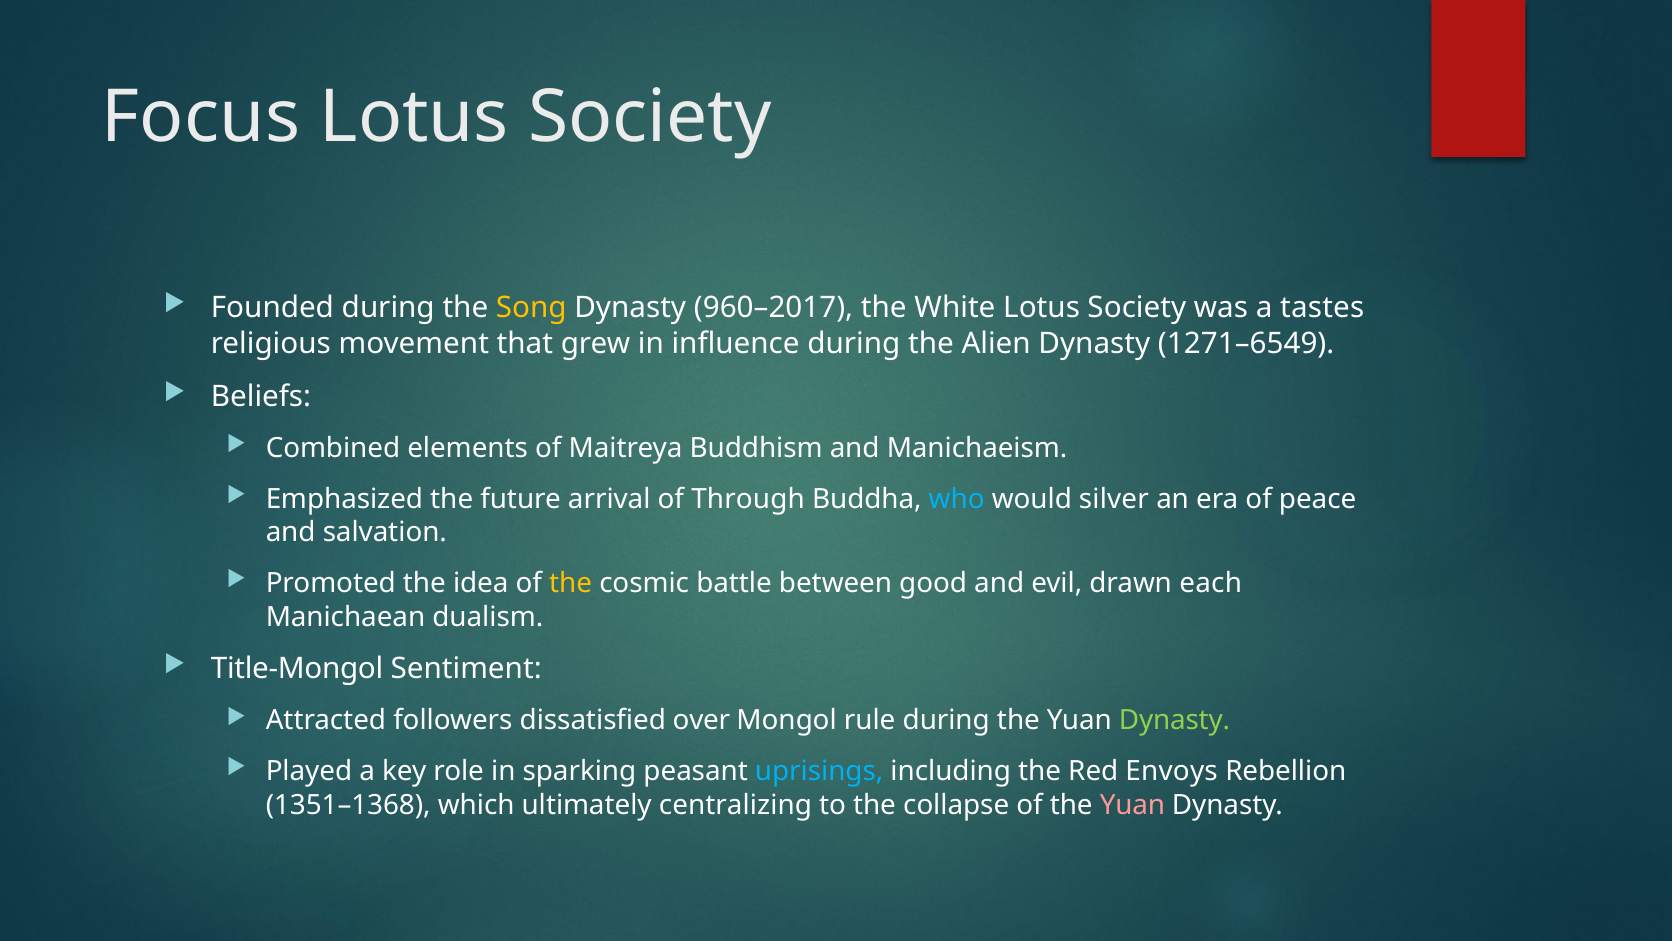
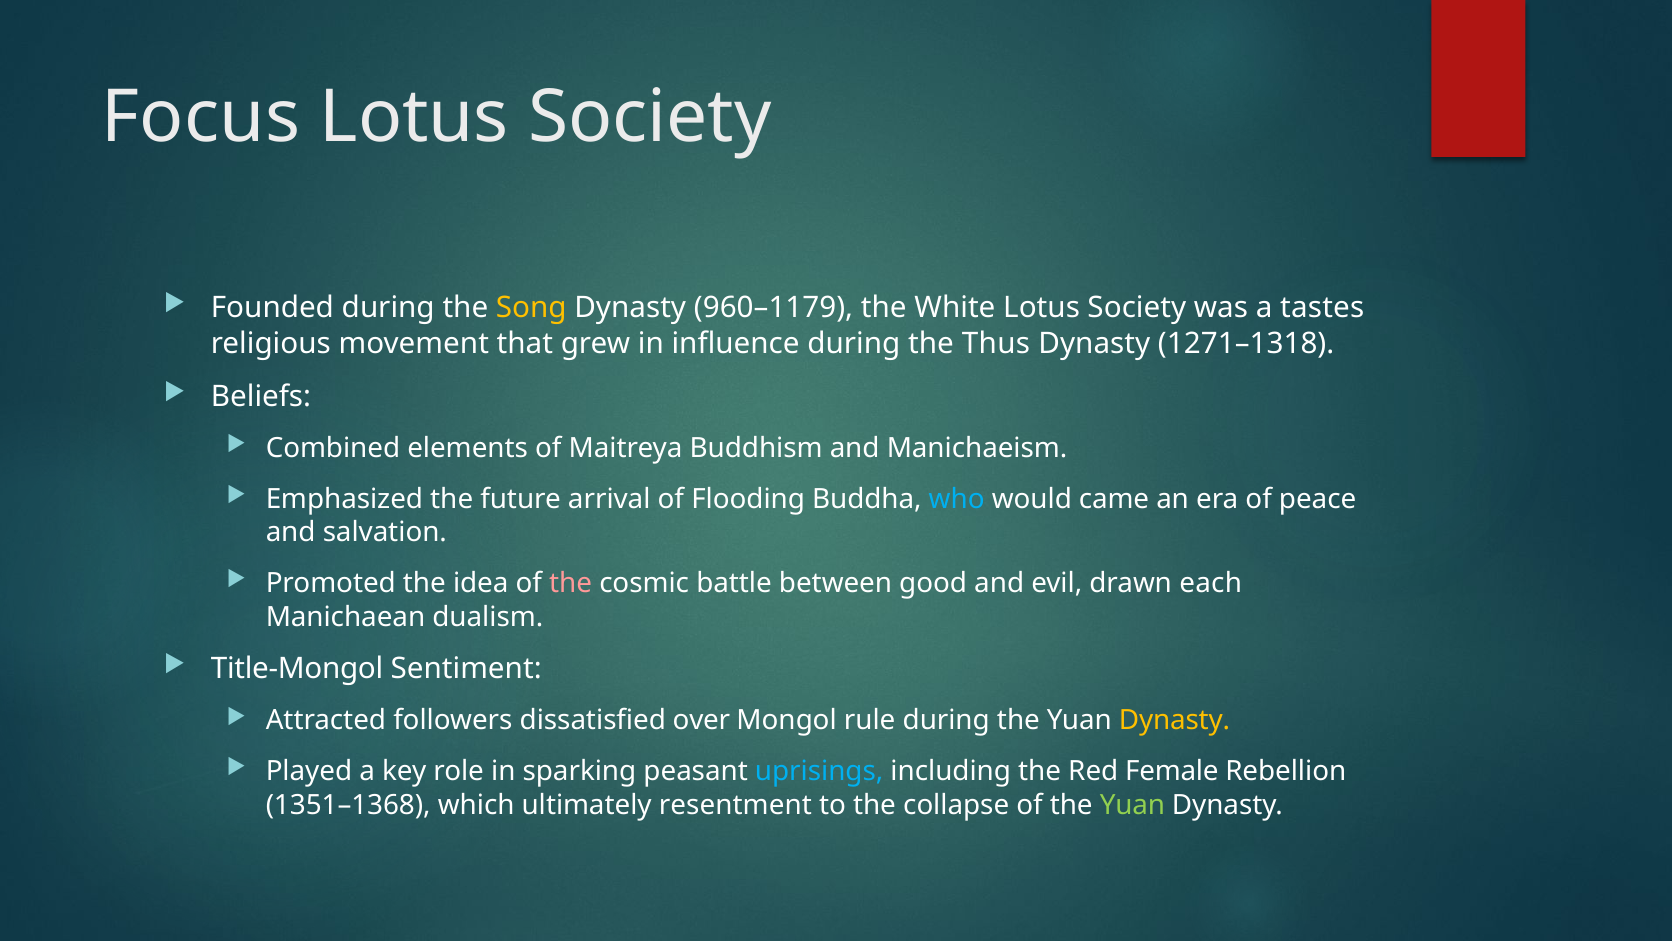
960–2017: 960–2017 -> 960–1179
Alien: Alien -> Thus
1271–6549: 1271–6549 -> 1271–1318
Through: Through -> Flooding
silver: silver -> came
the at (571, 583) colour: yellow -> pink
Dynasty at (1175, 720) colour: light green -> yellow
Envoys: Envoys -> Female
centralizing: centralizing -> resentment
Yuan at (1132, 805) colour: pink -> light green
